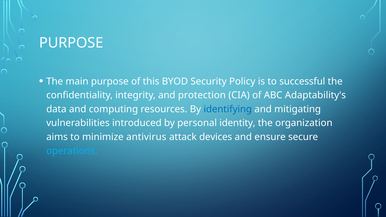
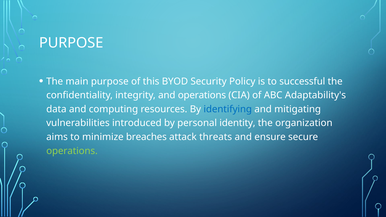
and protection: protection -> operations
antivirus: antivirus -> breaches
devices: devices -> threats
operations at (72, 151) colour: light blue -> light green
